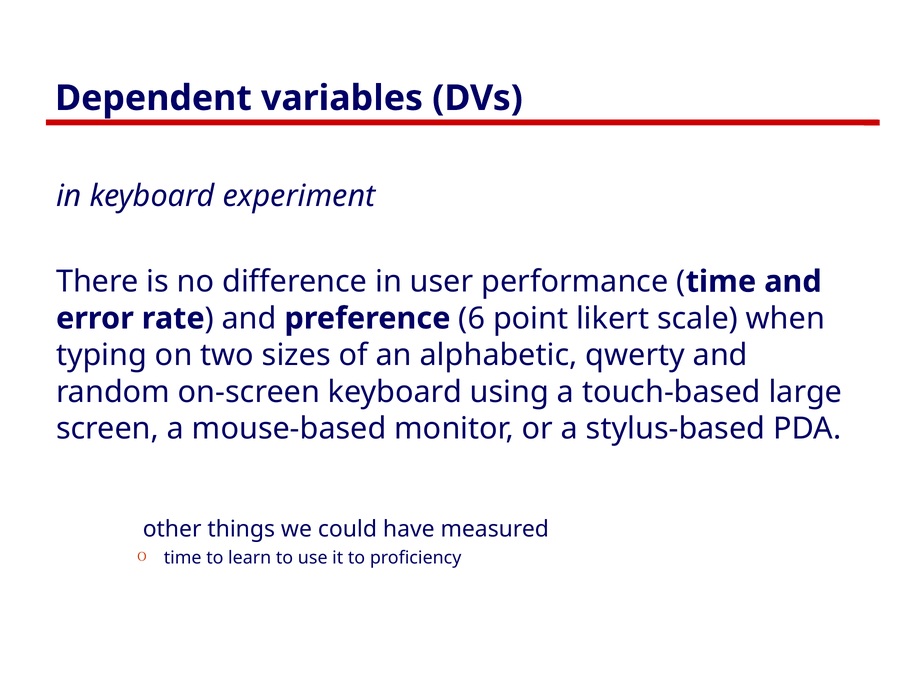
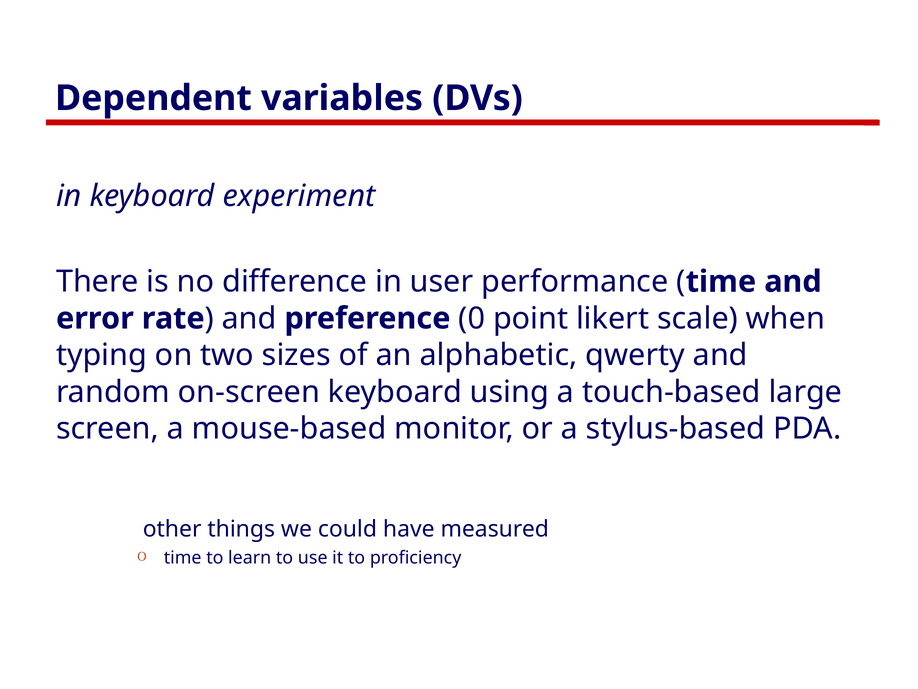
6: 6 -> 0
